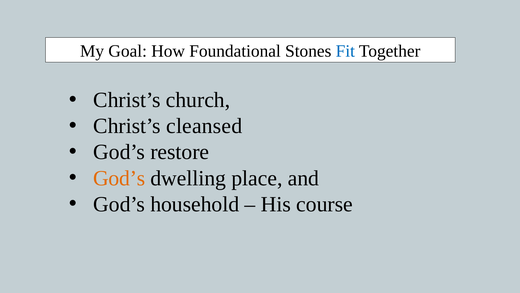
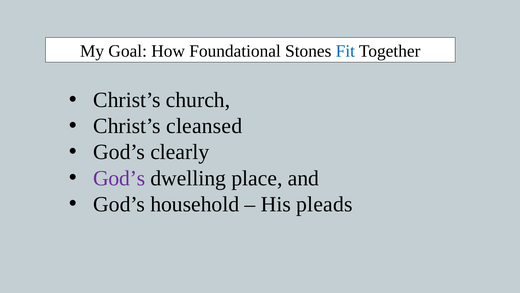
restore: restore -> clearly
God’s at (119, 178) colour: orange -> purple
course: course -> pleads
